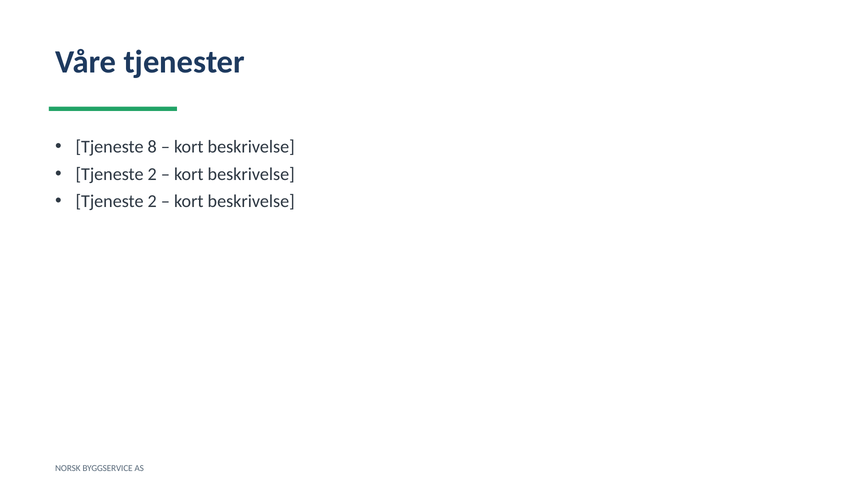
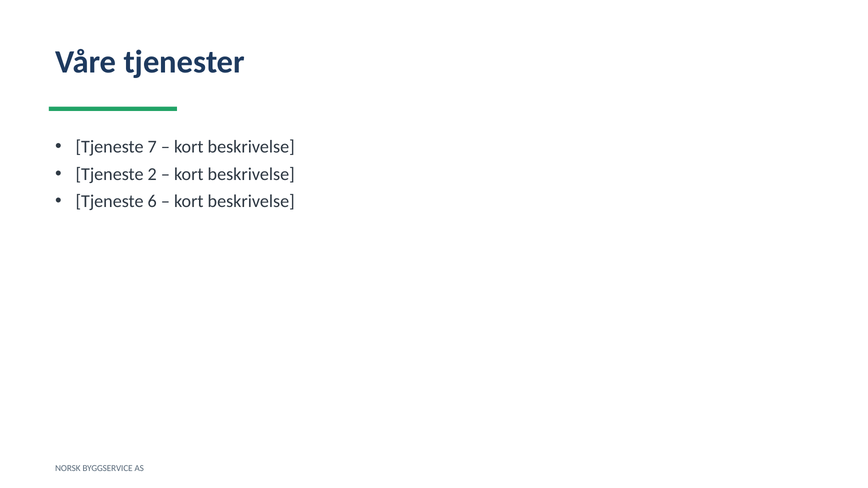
8: 8 -> 7
2 at (152, 201): 2 -> 6
